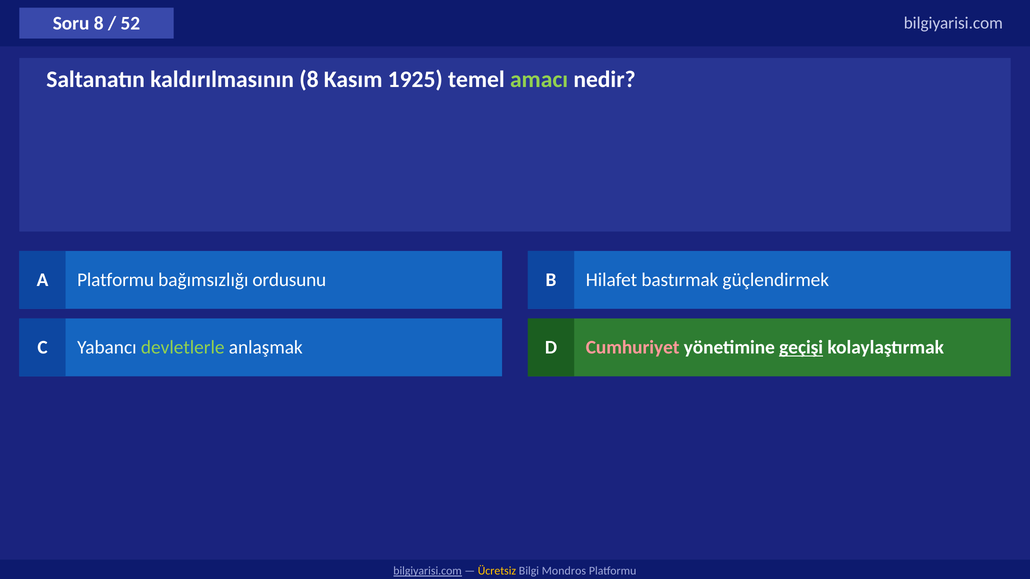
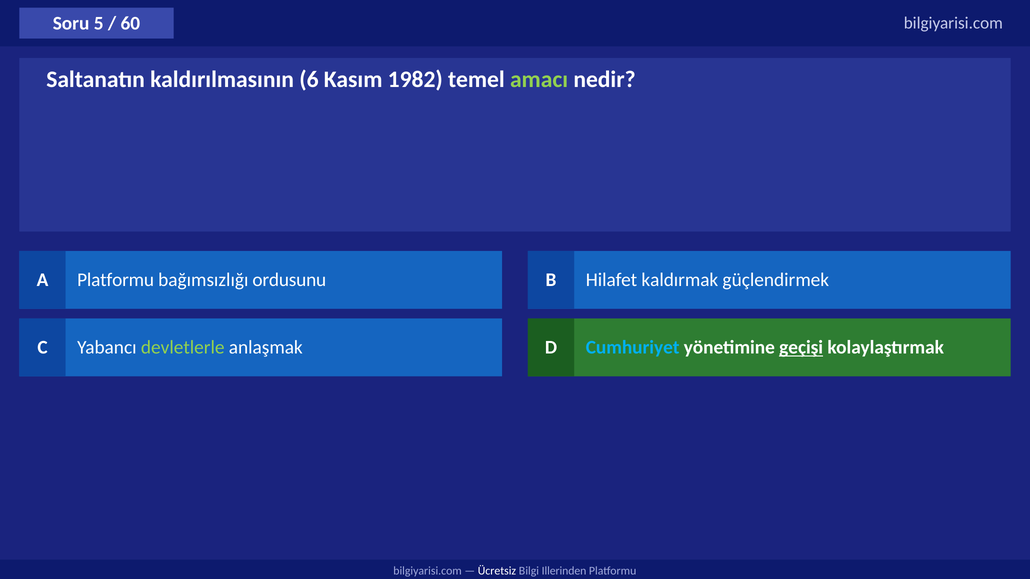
Soru 8: 8 -> 5
52: 52 -> 60
kaldırılmasının 8: 8 -> 6
1925: 1925 -> 1982
bastırmak: bastırmak -> kaldırmak
Cumhuriyet colour: pink -> light blue
bilgiyarisi.com at (428, 571) underline: present -> none
Ücretsiz colour: yellow -> white
Mondros: Mondros -> Illerinden
